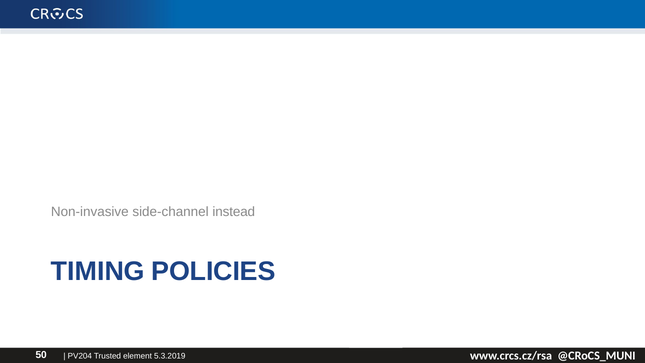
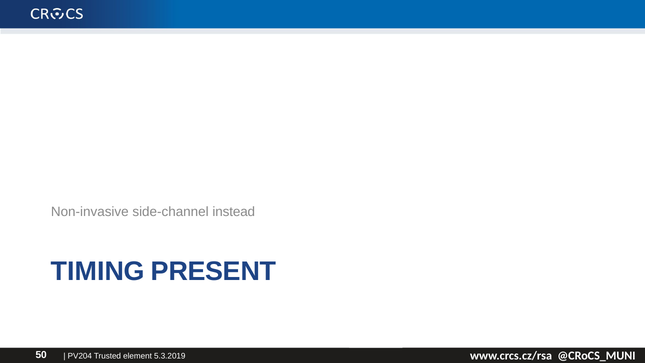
POLICIES: POLICIES -> PRESENT
